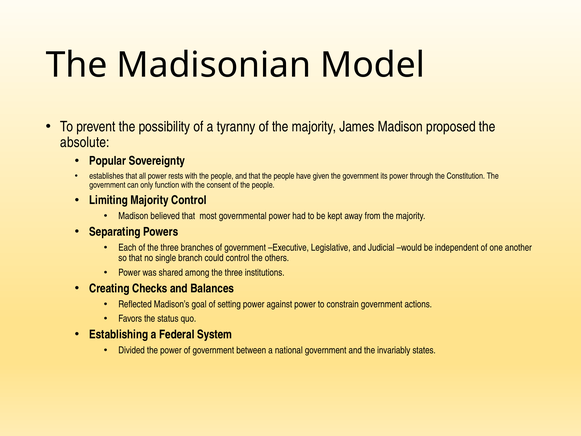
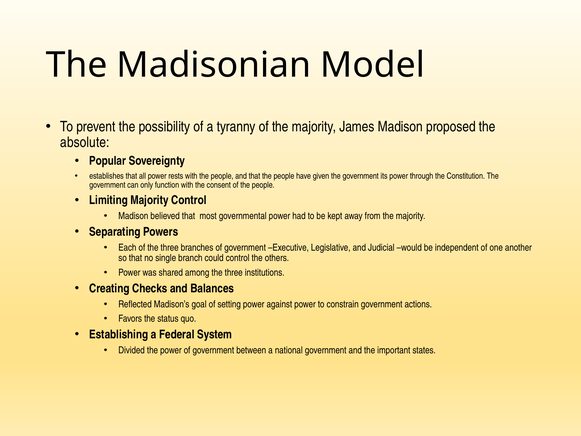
invariably: invariably -> important
